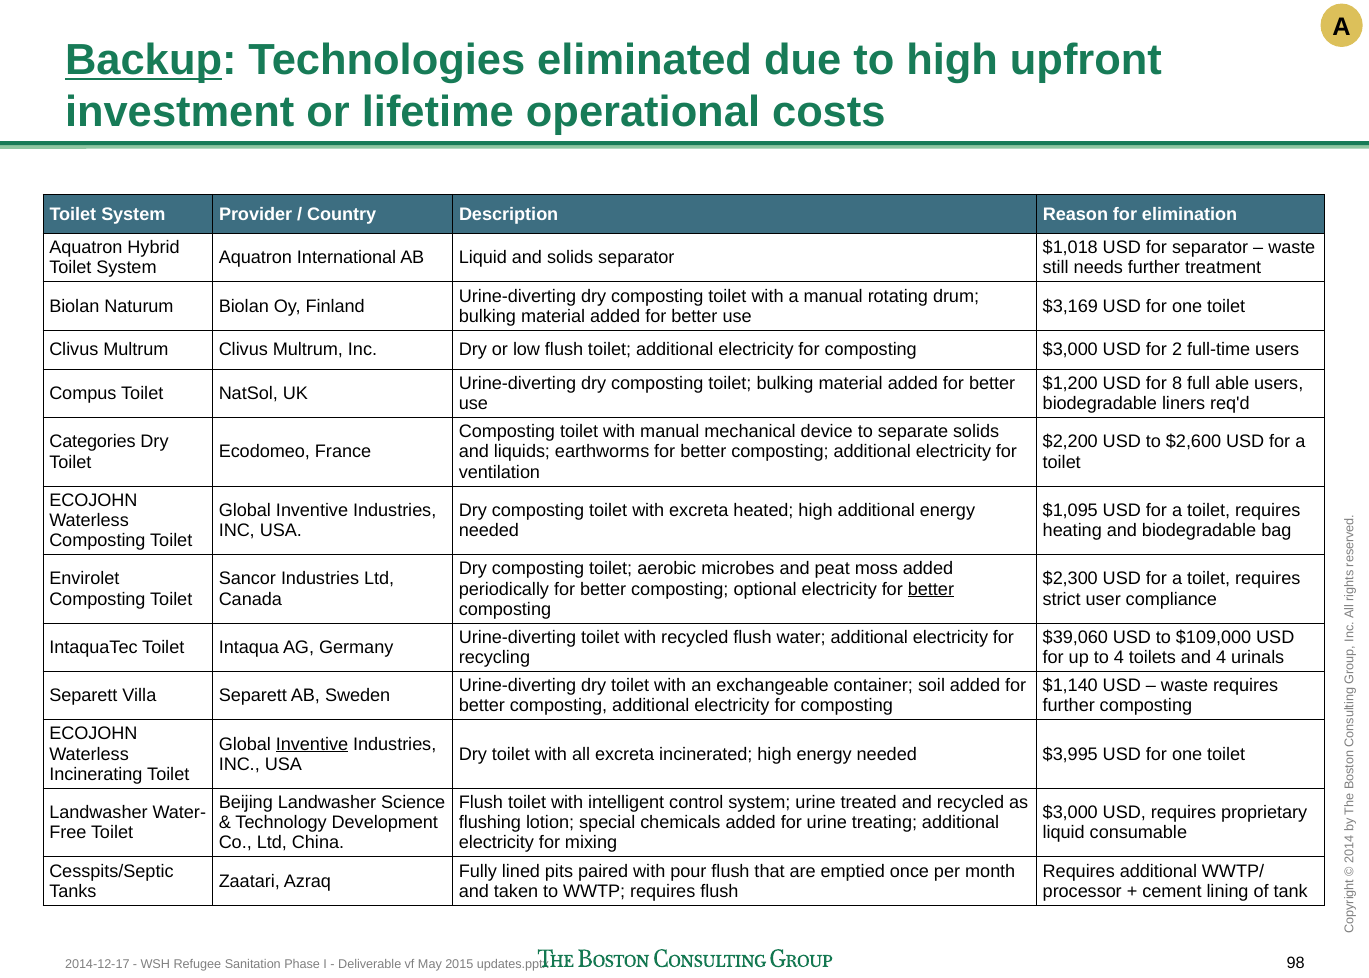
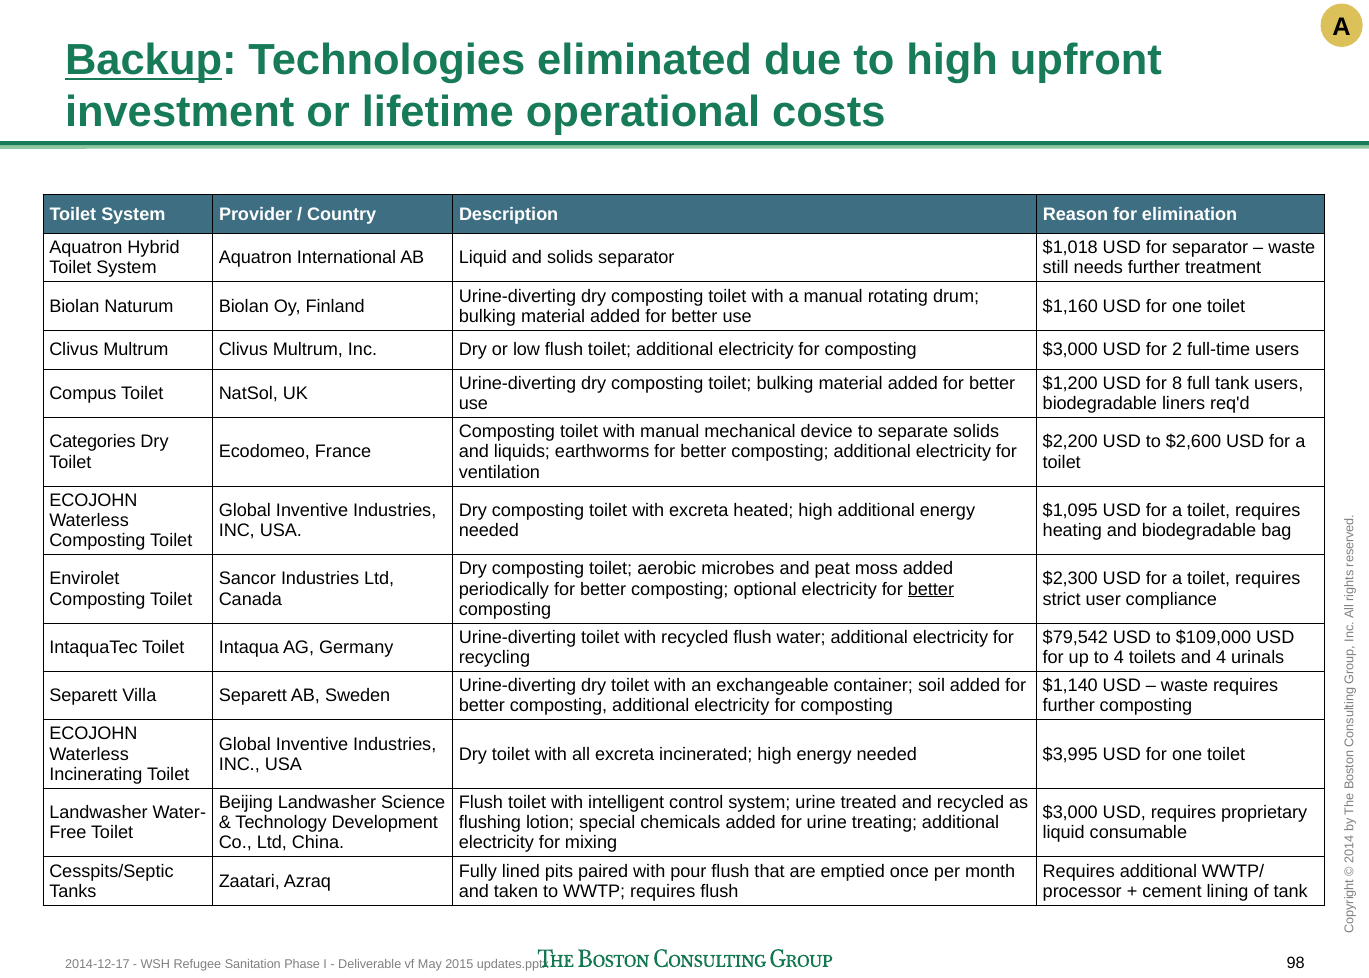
$3,169: $3,169 -> $1,160
full able: able -> tank
$39,060: $39,060 -> $79,542
Inventive at (312, 744) underline: present -> none
